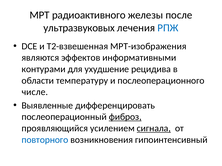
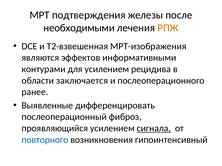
радиоактивного: радиоактивного -> подтверждения
ультразвуковых: ультразвуковых -> необходимыми
РПЖ colour: blue -> orange
для ухудшение: ухудшение -> усилением
температуру: температуру -> заключается
числе: числе -> ранее
фиброз underline: present -> none
